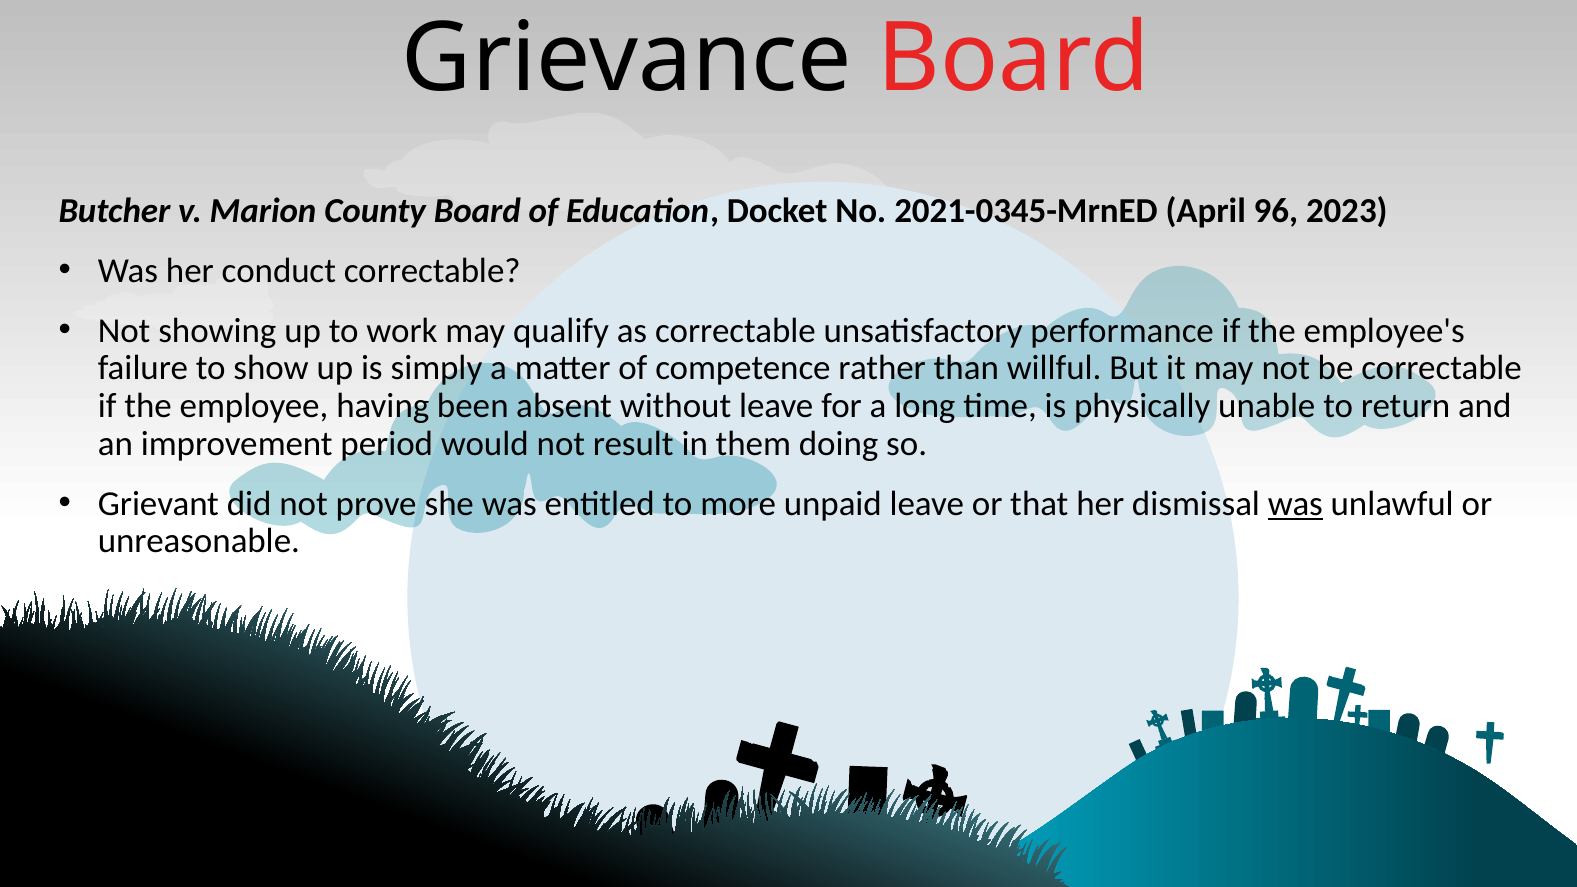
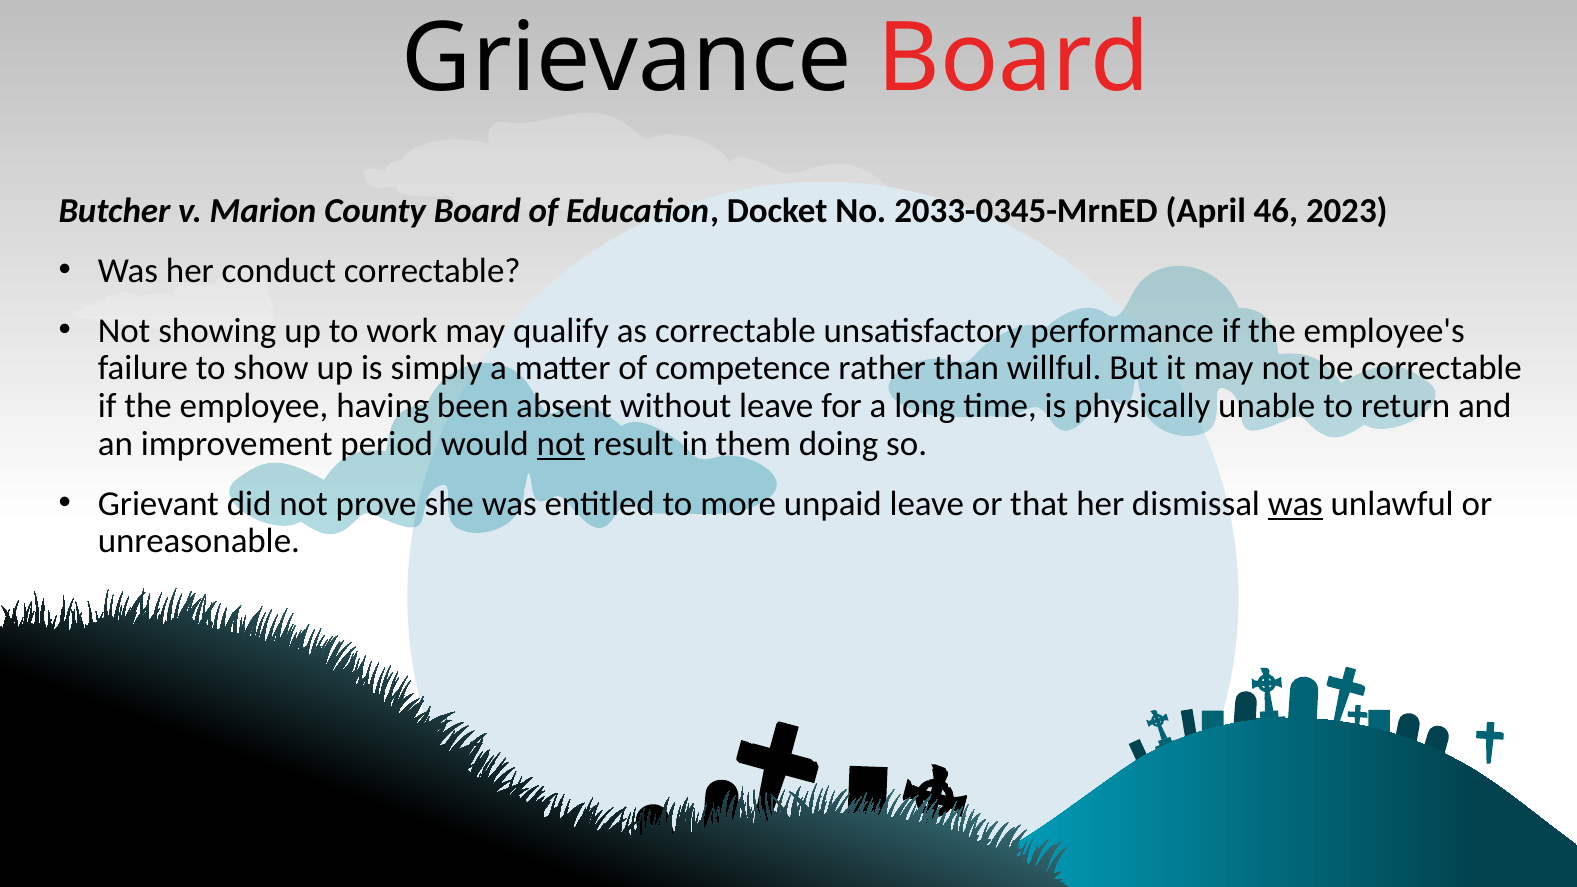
2021-0345-MrnED: 2021-0345-MrnED -> 2033-0345-MrnED
96: 96 -> 46
not at (561, 444) underline: none -> present
